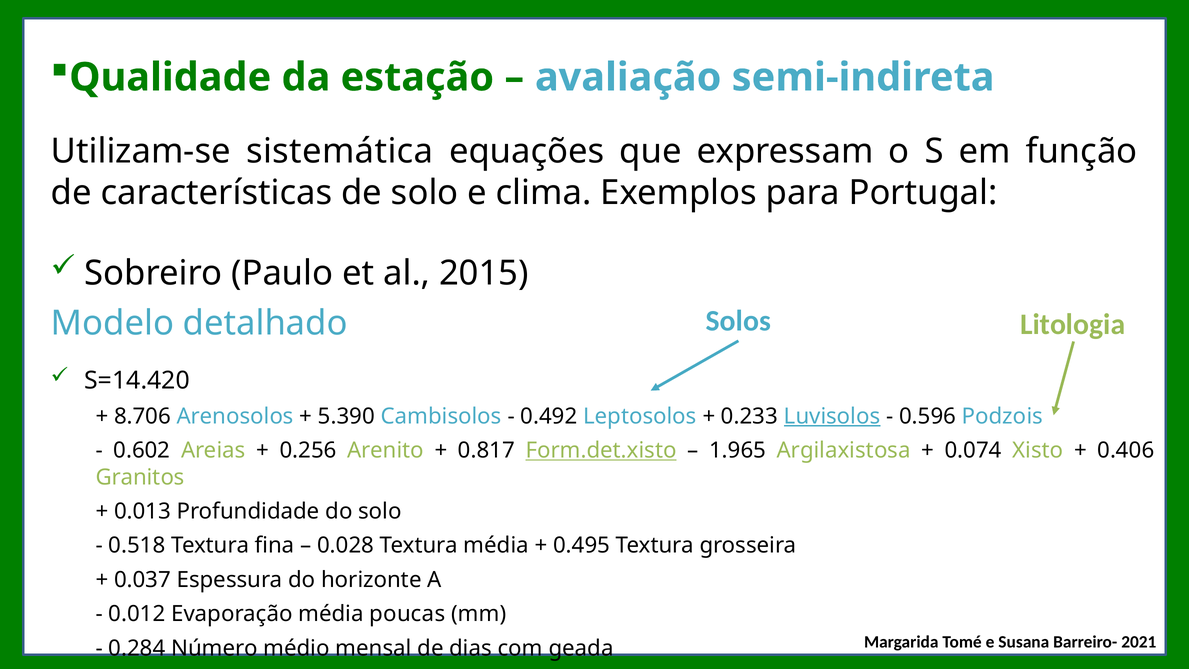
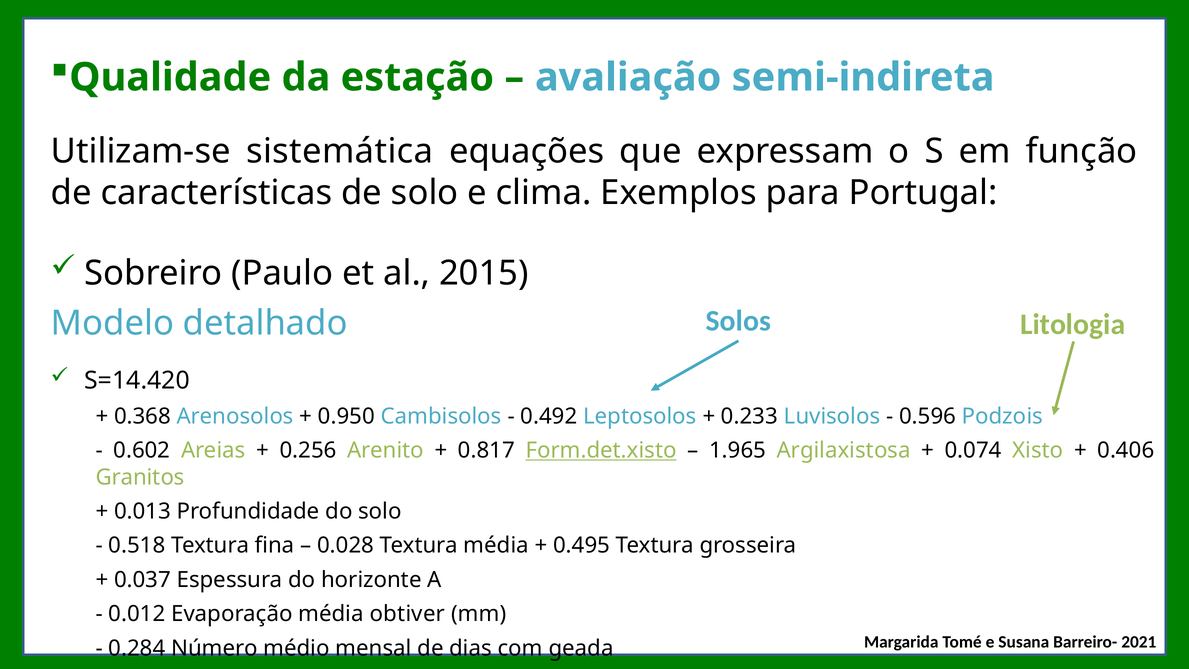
8.706: 8.706 -> 0.368
5.390: 5.390 -> 0.950
Luvisolos underline: present -> none
poucas: poucas -> obtiver
